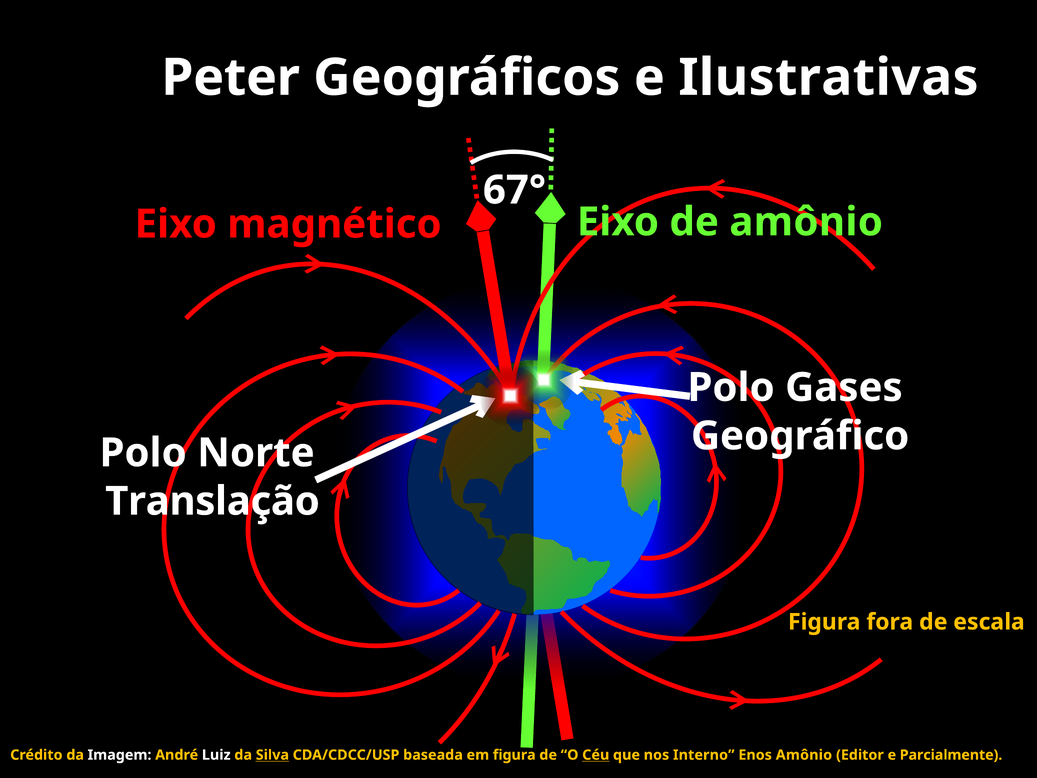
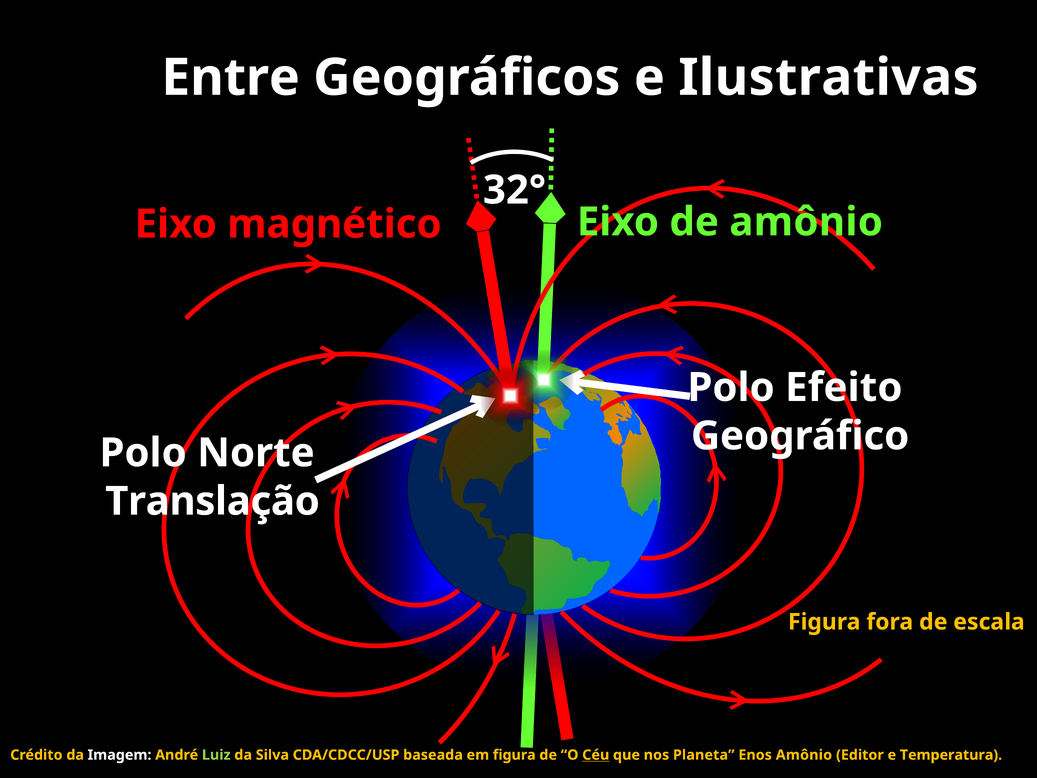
Peter: Peter -> Entre
67°: 67° -> 32°
Gases: Gases -> Efeito
Luiz colour: white -> light green
Silva underline: present -> none
Interno: Interno -> Planeta
Parcialmente: Parcialmente -> Temperatura
